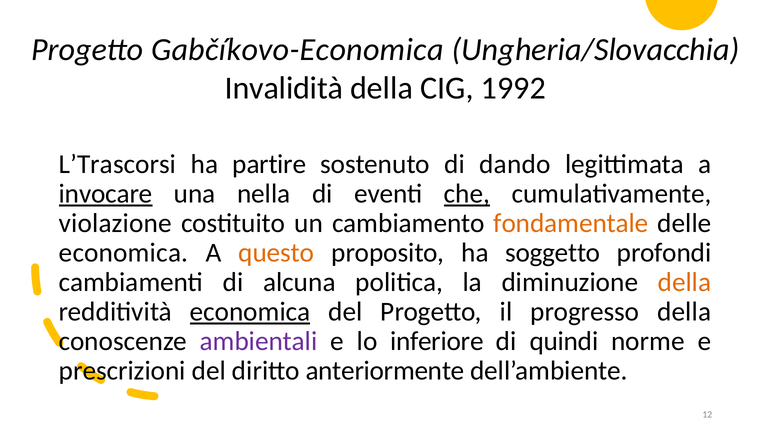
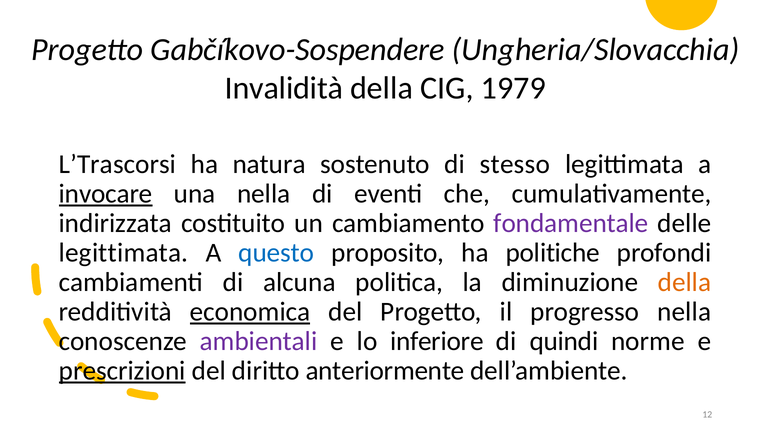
Gabčíkovo-Economica: Gabčíkovo-Economica -> Gabčíkovo-Sospendere
1992: 1992 -> 1979
partire: partire -> natura
dando: dando -> stesso
che underline: present -> none
violazione: violazione -> indirizzata
fondamentale colour: orange -> purple
economica at (124, 253): economica -> legittimata
questo colour: orange -> blue
soggetto: soggetto -> politiche
progresso della: della -> nella
prescrizioni underline: none -> present
